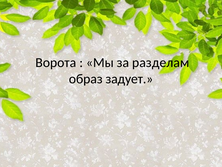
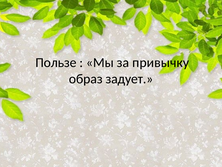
Ворота: Ворота -> Пользе
разделам: разделам -> привычку
